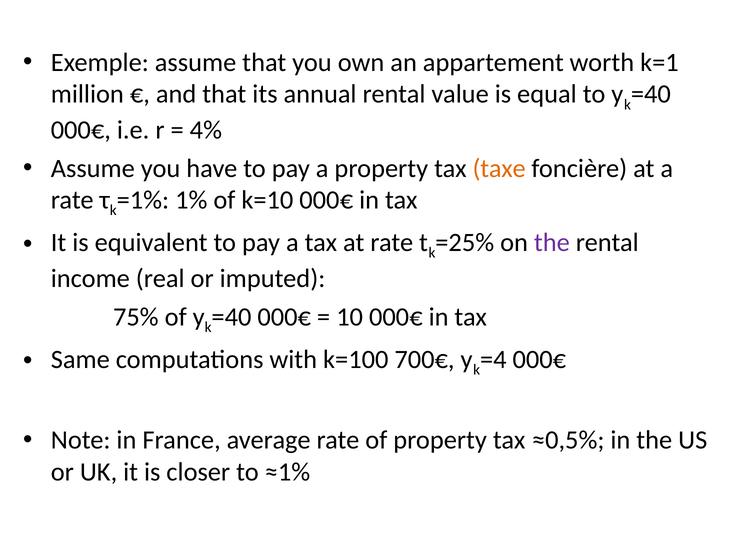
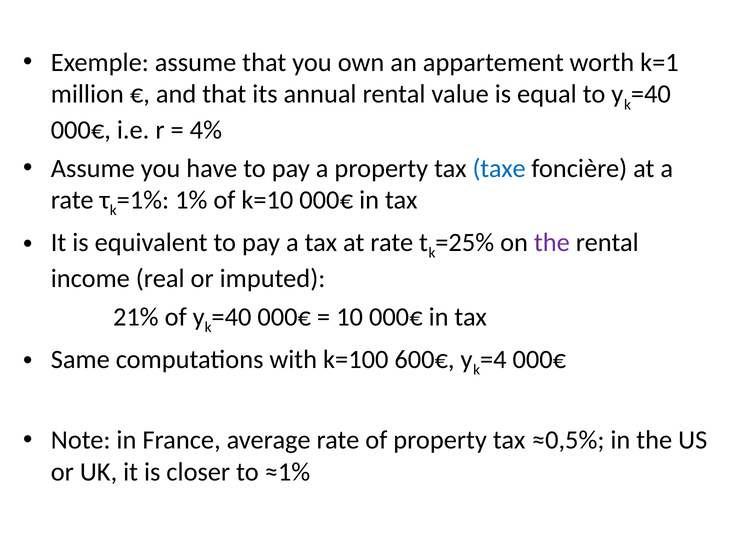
taxe colour: orange -> blue
75%: 75% -> 21%
700€: 700€ -> 600€
